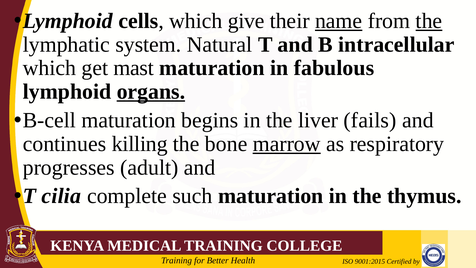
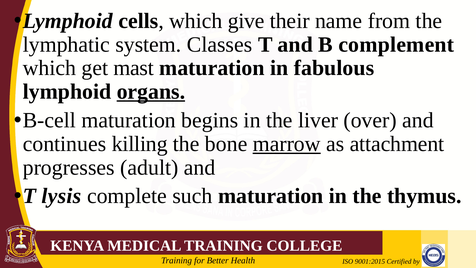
name underline: present -> none
the at (429, 21) underline: present -> none
Natural: Natural -> Classes
intracellular: intracellular -> complement
fails: fails -> over
respiratory: respiratory -> attachment
cilia: cilia -> lysis
